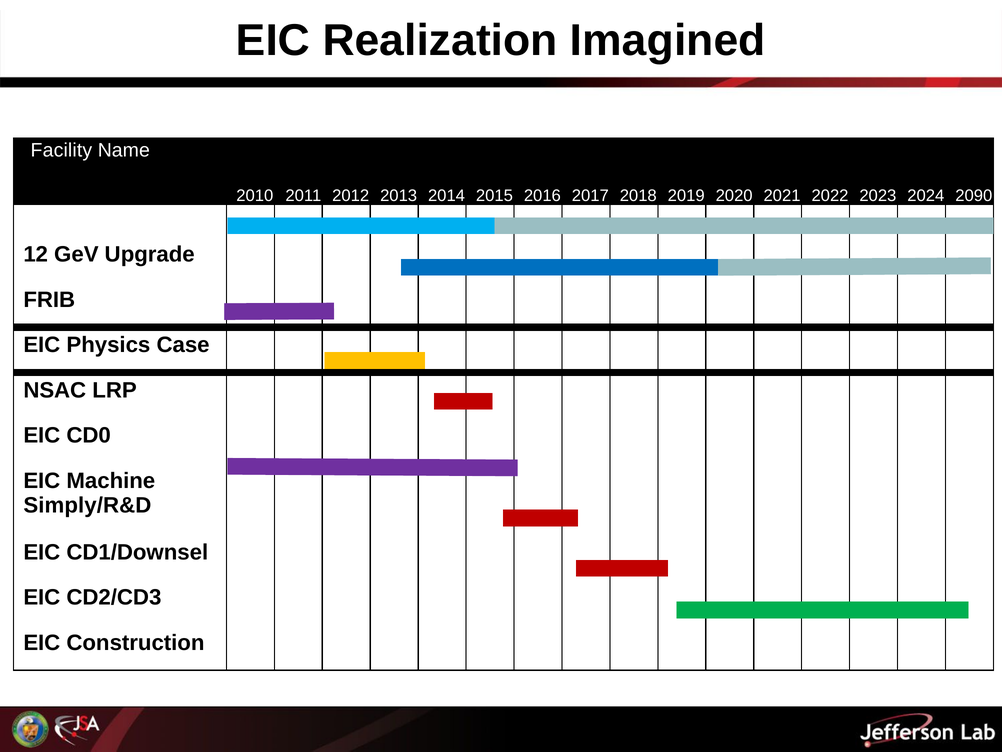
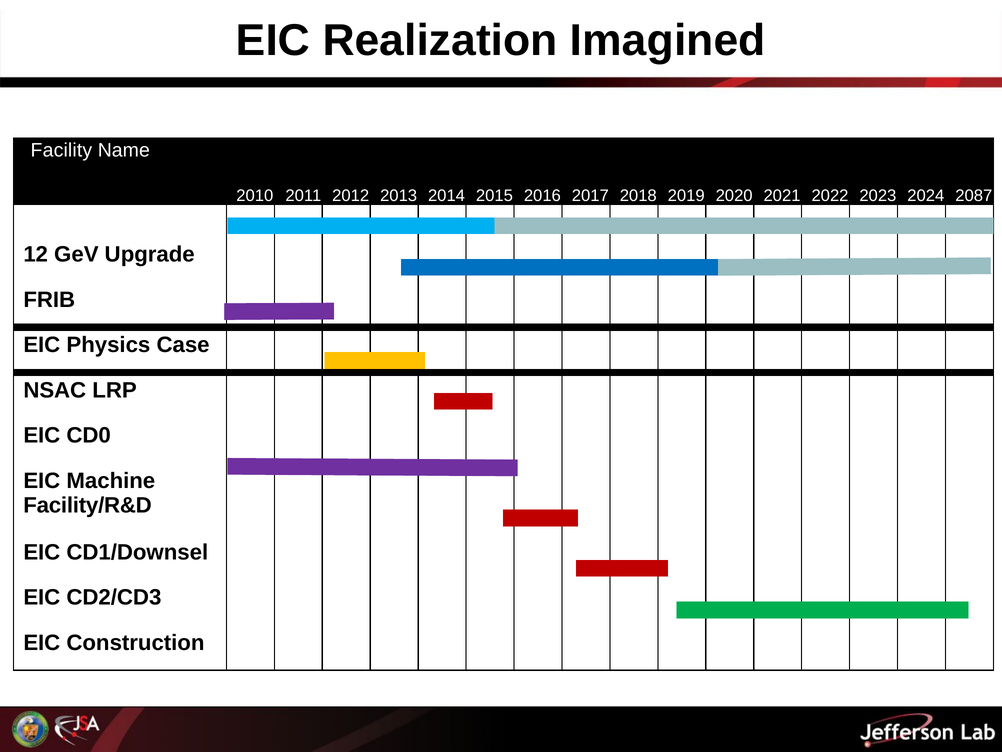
2090: 2090 -> 2087
Simply/R&D: Simply/R&D -> Facility/R&D
